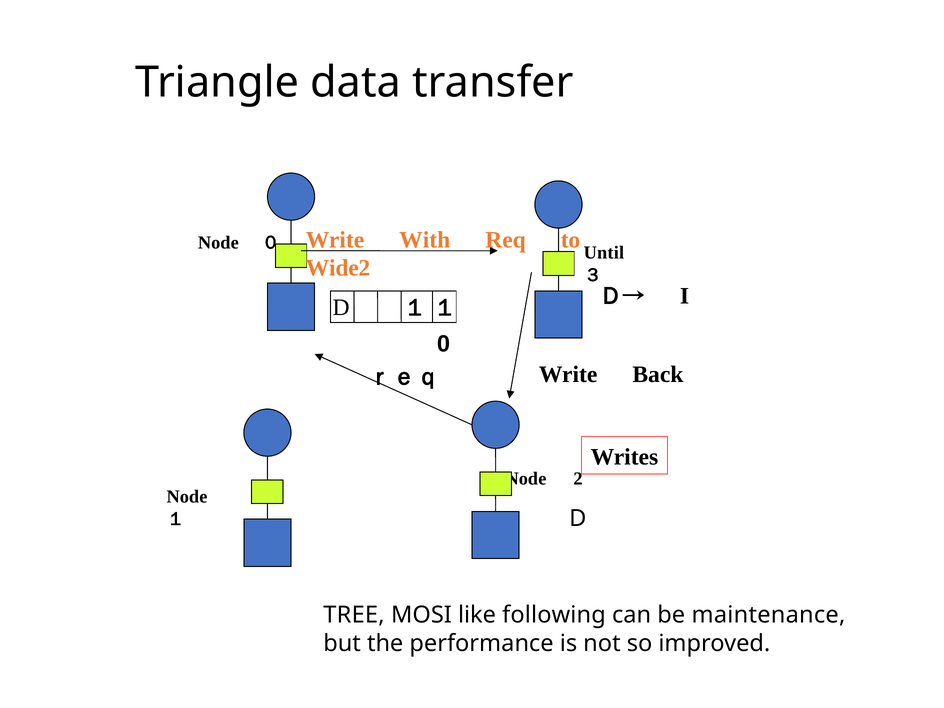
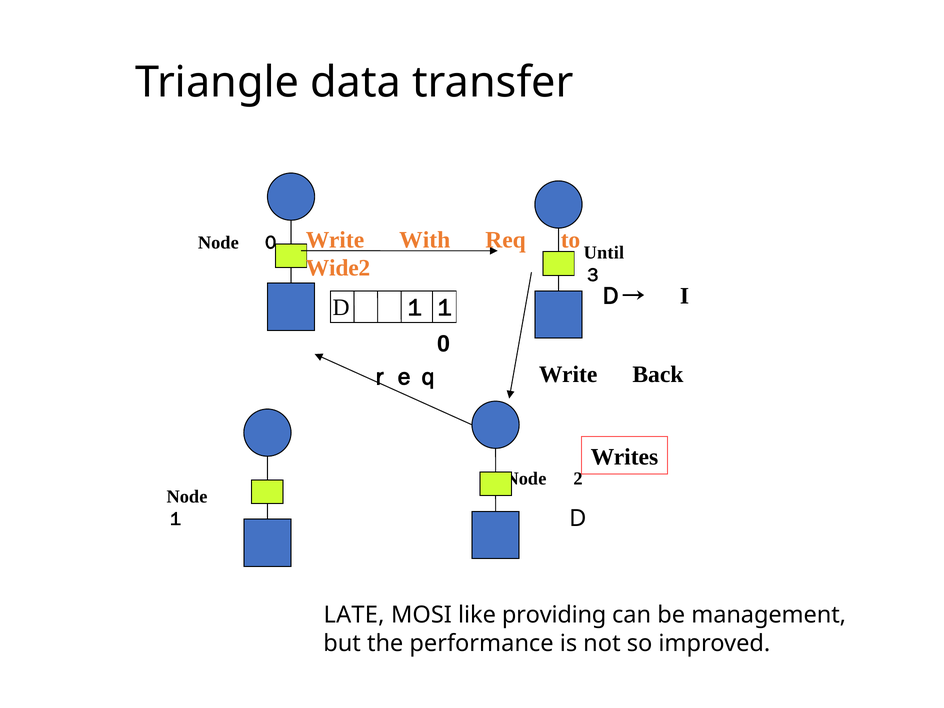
TREE: TREE -> LATE
following: following -> providing
maintenance: maintenance -> management
